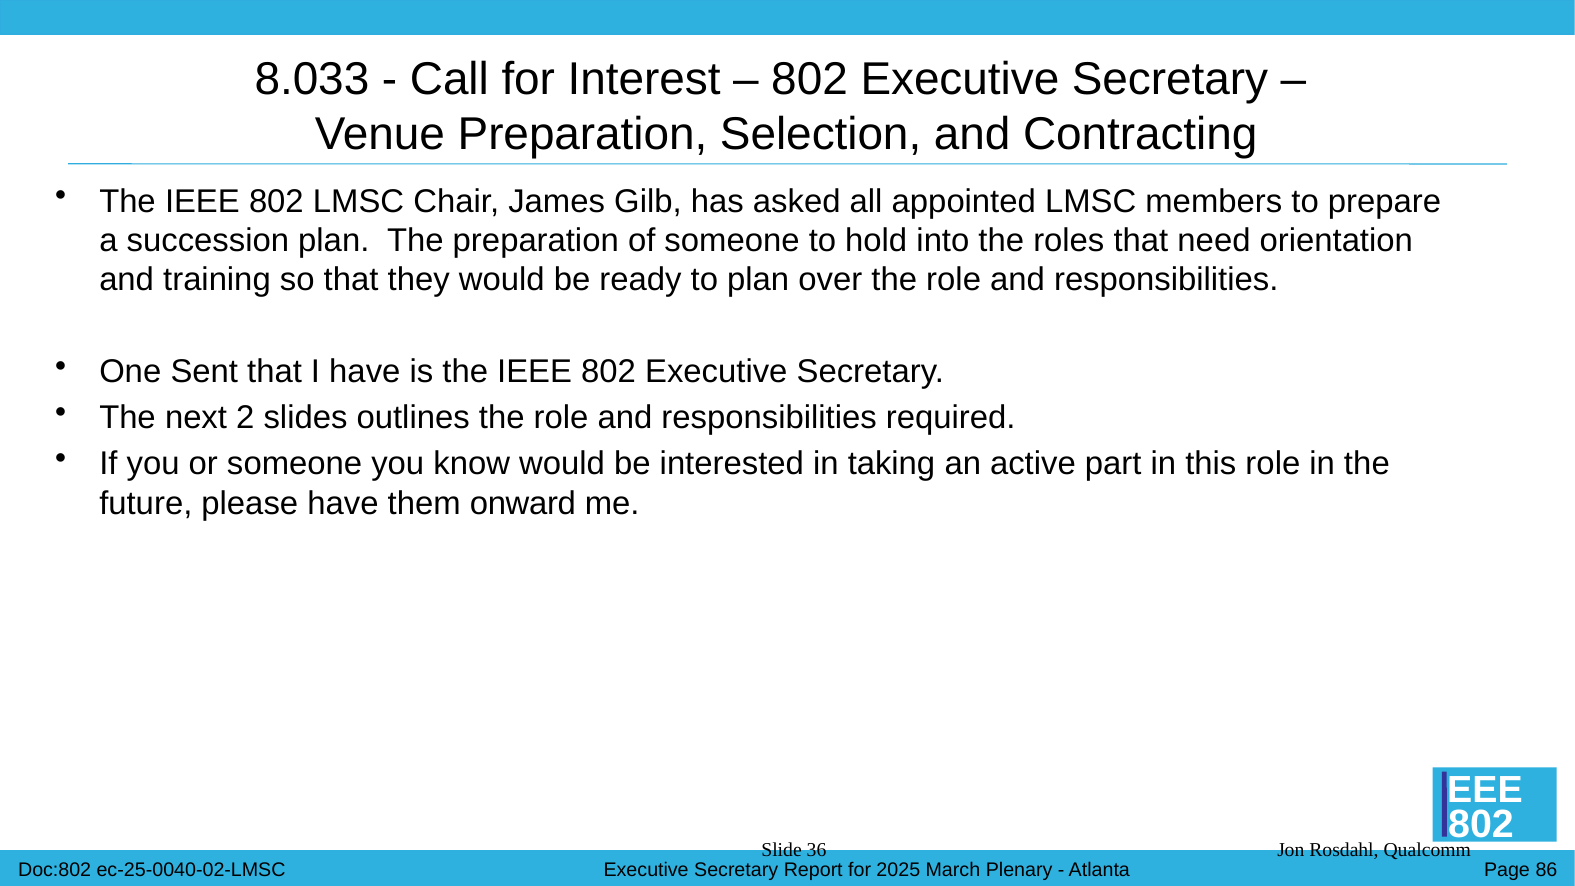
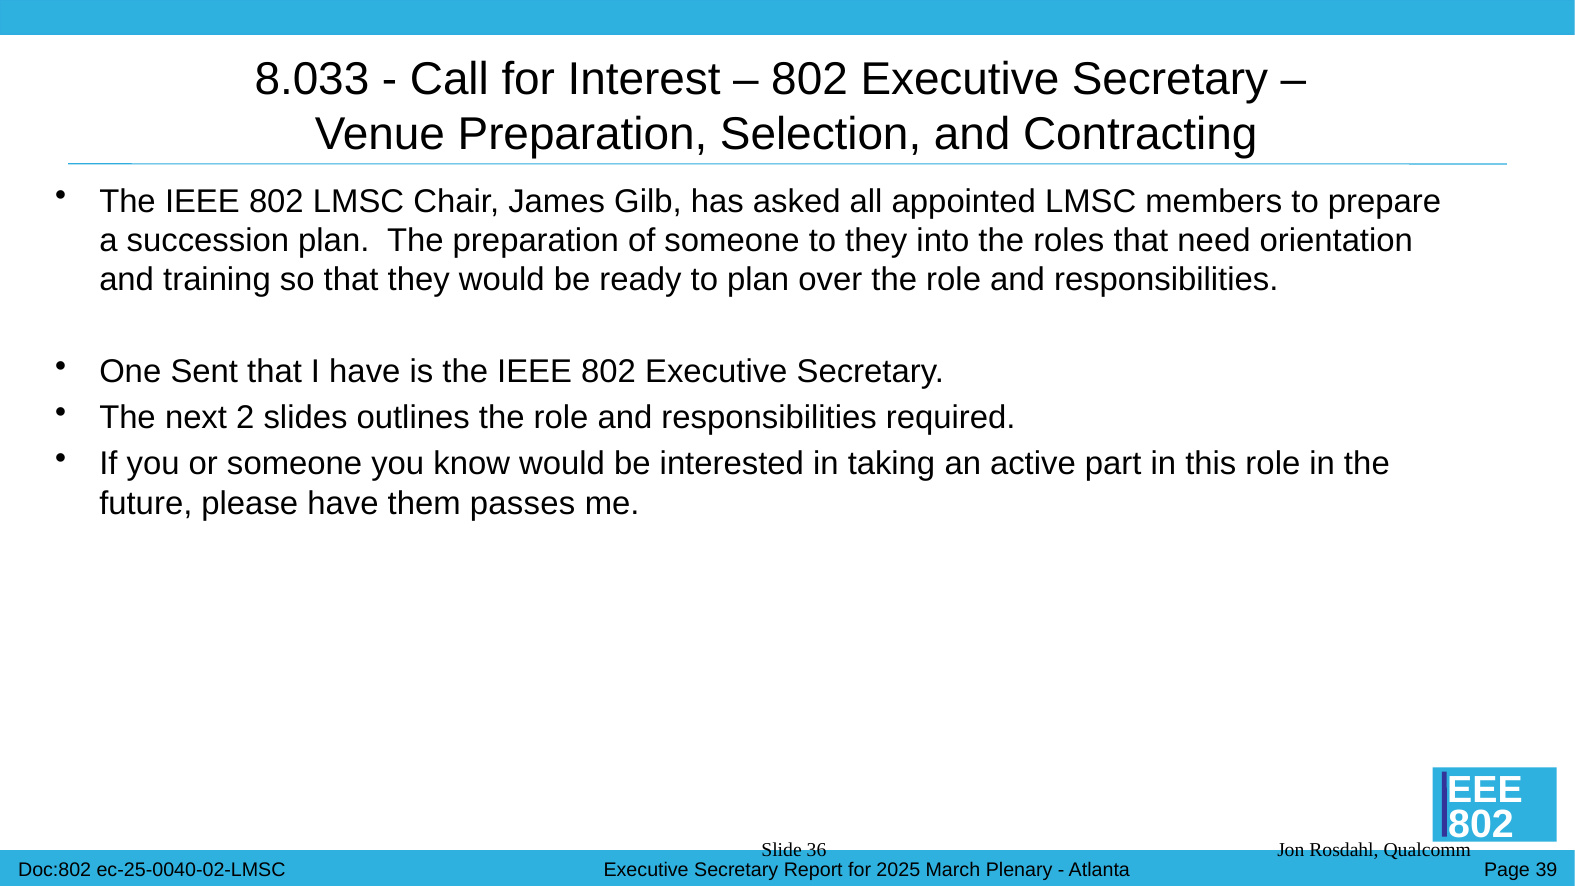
to hold: hold -> they
onward: onward -> passes
86: 86 -> 39
